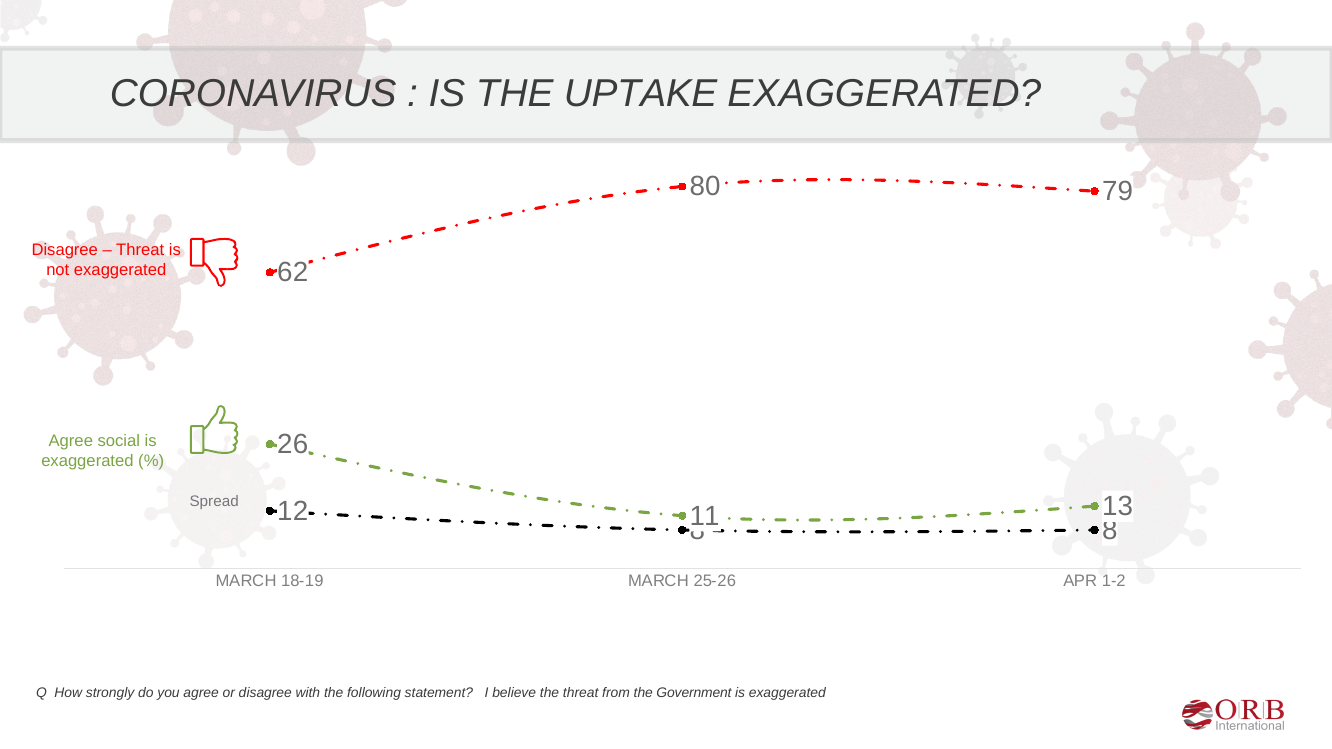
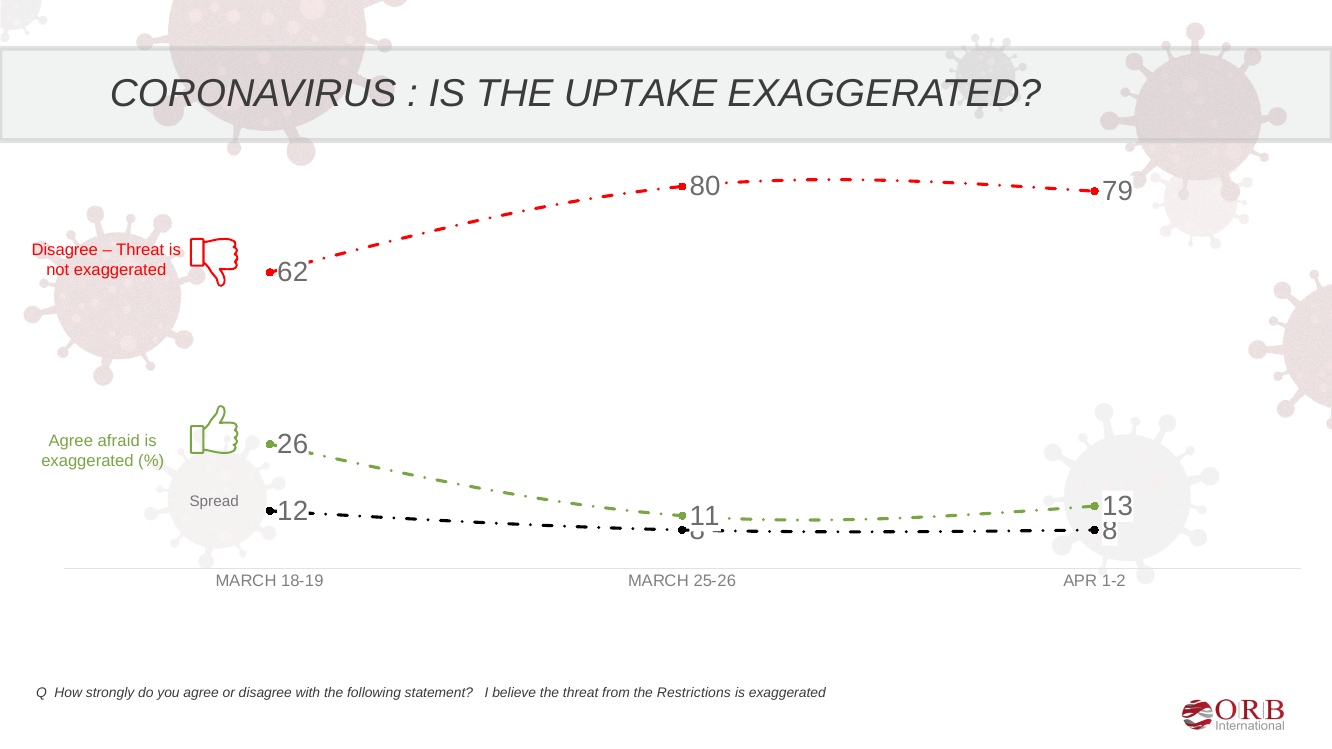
social: social -> afraid
Government: Government -> Restrictions
